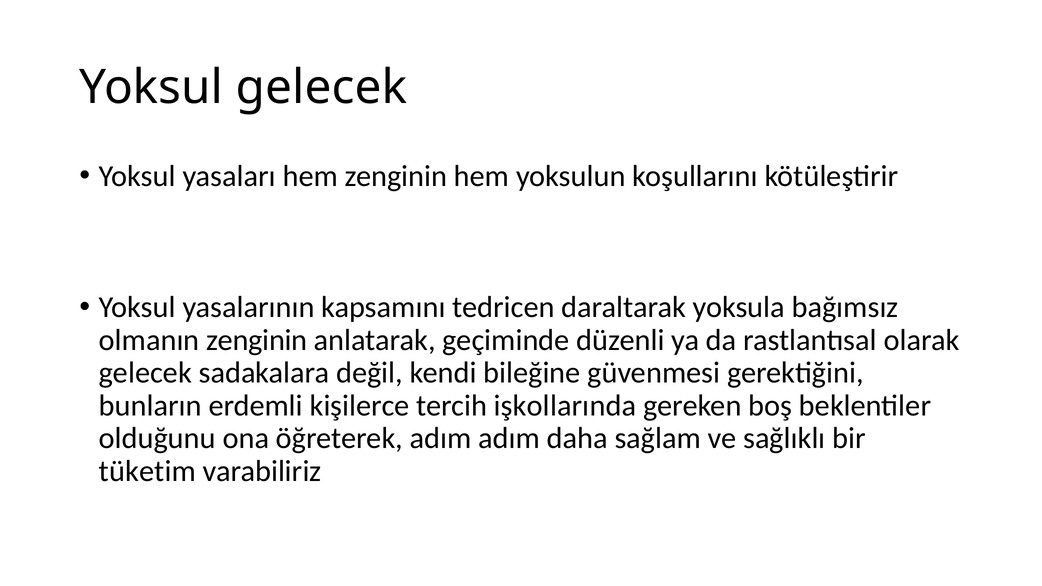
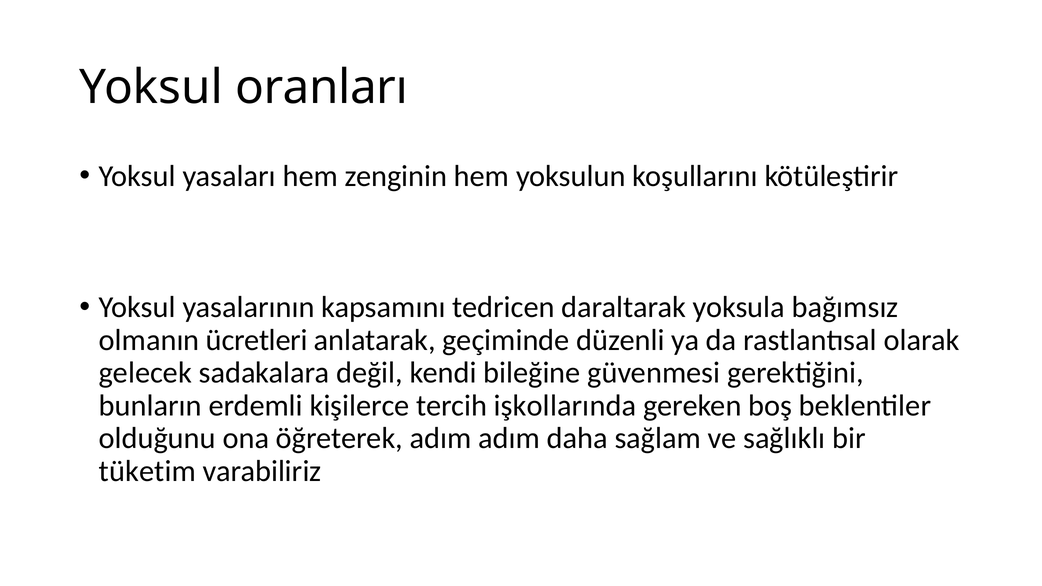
Yoksul gelecek: gelecek -> oranları
olmanın zenginin: zenginin -> ücretleri
